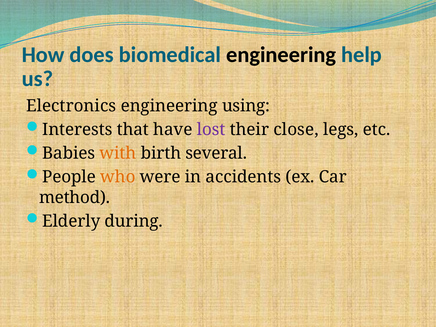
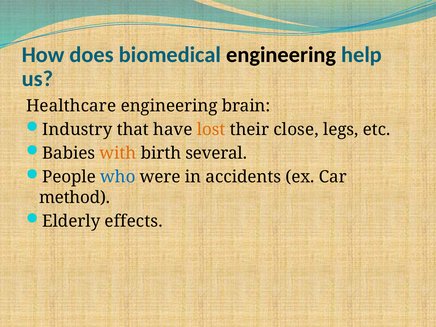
Electronics: Electronics -> Healthcare
using: using -> brain
Interests: Interests -> Industry
lost colour: purple -> orange
who colour: orange -> blue
during: during -> effects
